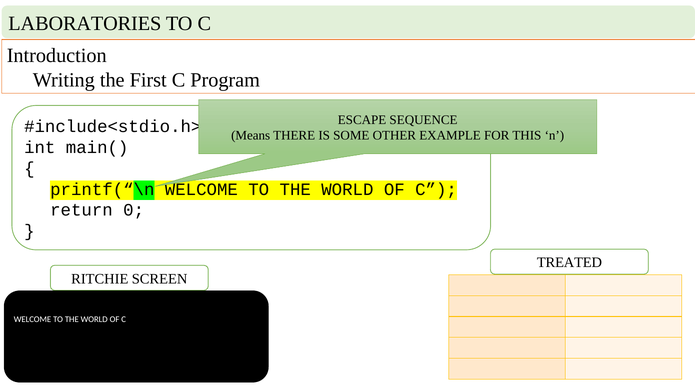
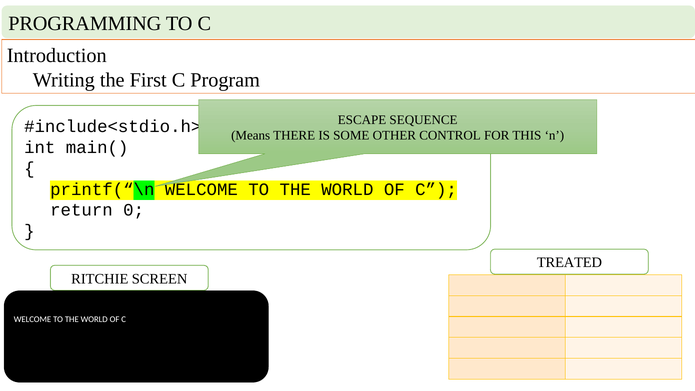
LABORATORIES: LABORATORIES -> PROGRAMMING
EXAMPLE: EXAMPLE -> CONTROL
